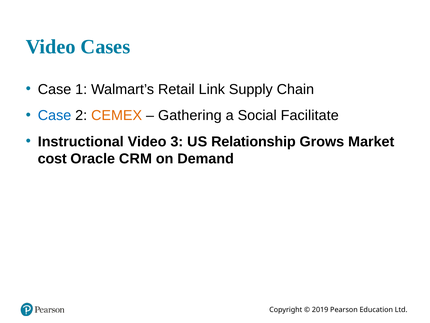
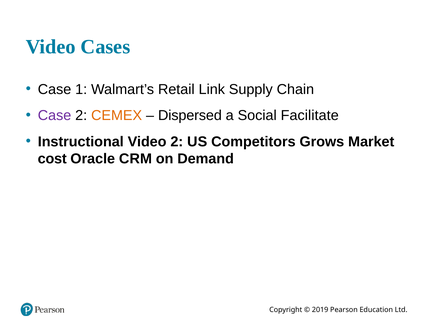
Case at (55, 115) colour: blue -> purple
Gathering: Gathering -> Dispersed
Video 3: 3 -> 2
Relationship: Relationship -> Competitors
